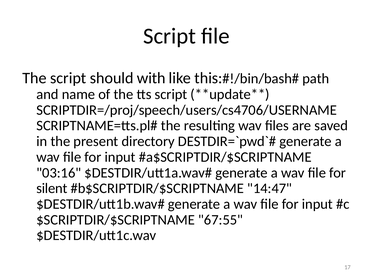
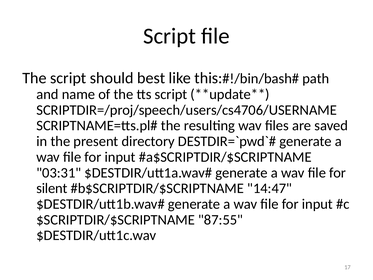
with: with -> best
03:16: 03:16 -> 03:31
67:55: 67:55 -> 87:55
